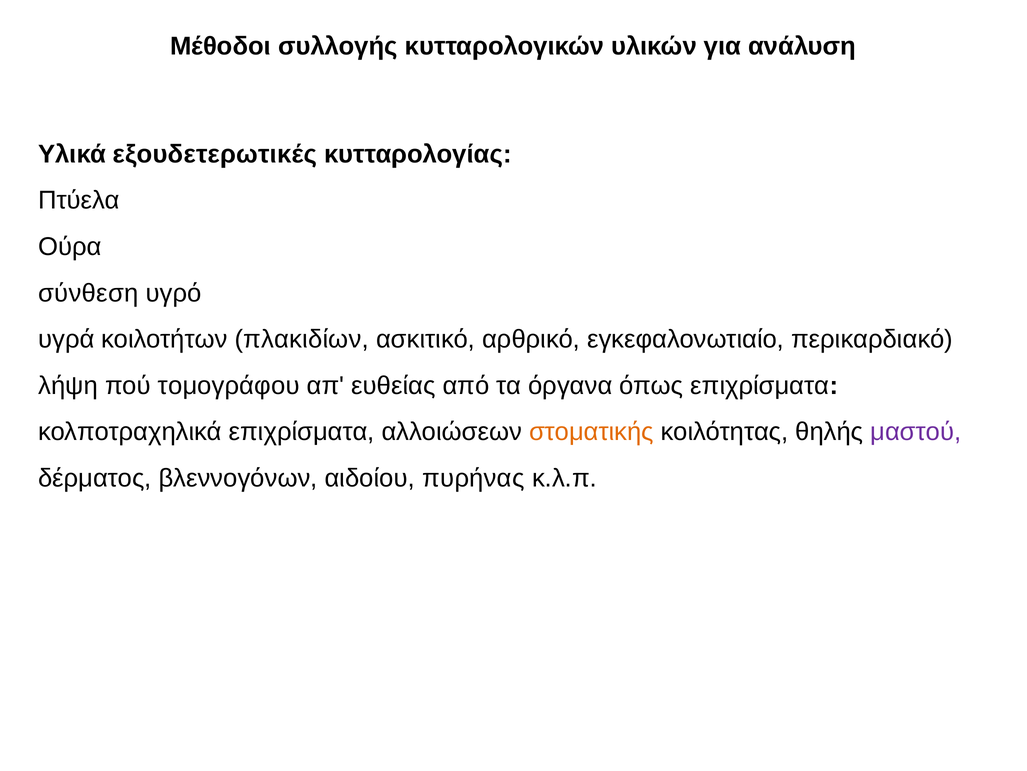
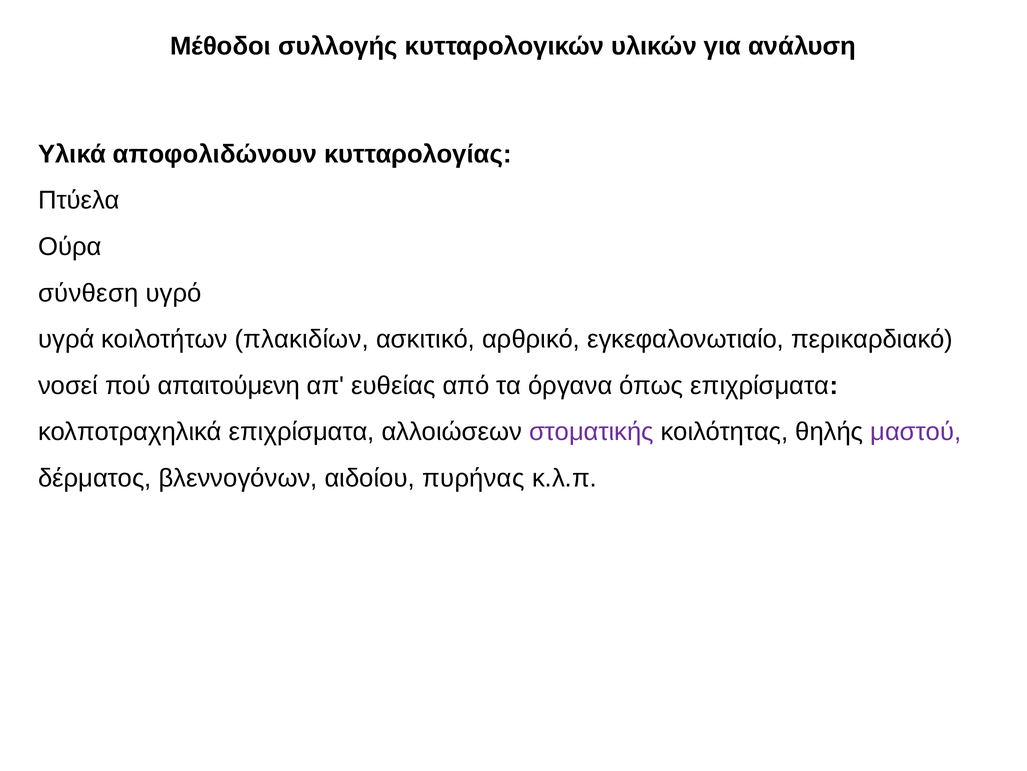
εξουδετερωτικές: εξουδετερωτικές -> αποφολιδώνουν
λήψη: λήψη -> νοσεί
τομογράφου: τομογράφου -> απαιτούμενη
στοματικής colour: orange -> purple
